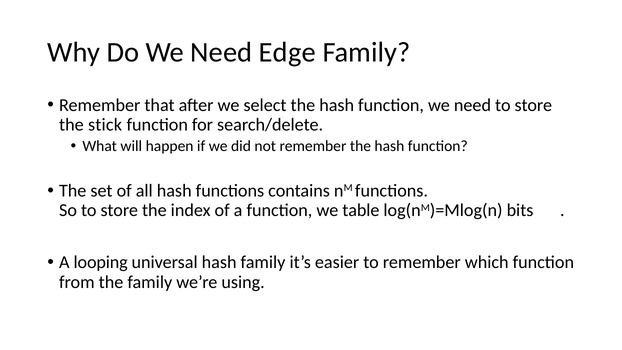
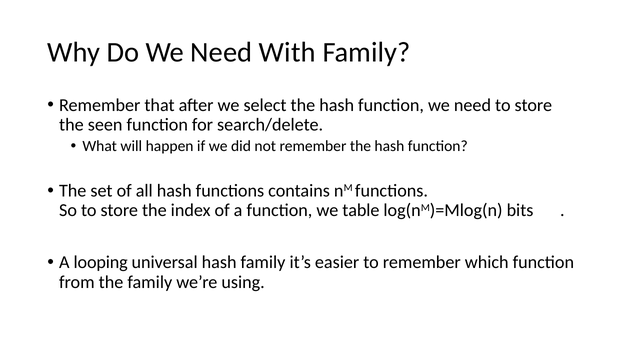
Edge: Edge -> With
stick: stick -> seen
